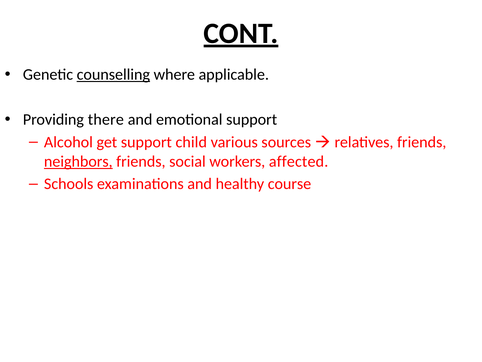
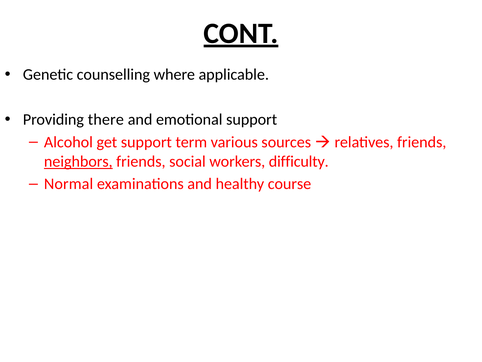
counselling underline: present -> none
child: child -> term
affected: affected -> difficulty
Schools: Schools -> Normal
